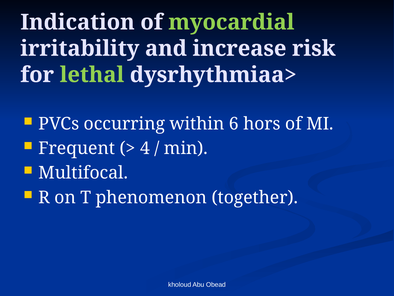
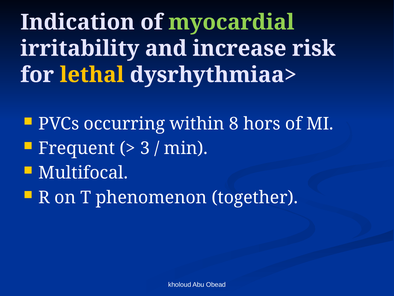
lethal colour: light green -> yellow
6: 6 -> 8
4: 4 -> 3
